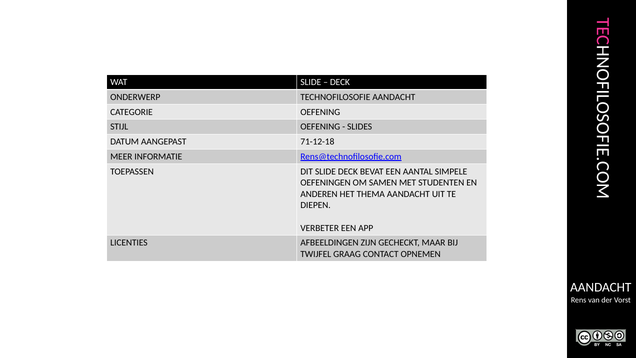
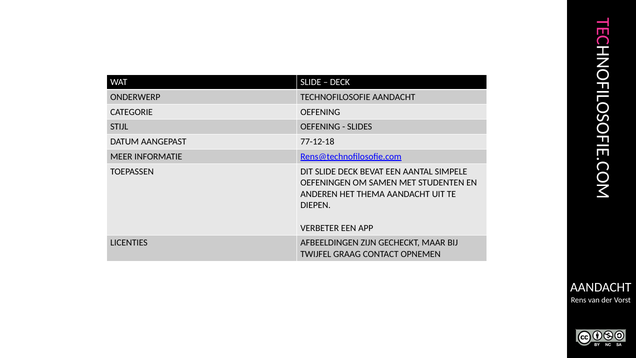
71-12-18: 71-12-18 -> 77-12-18
